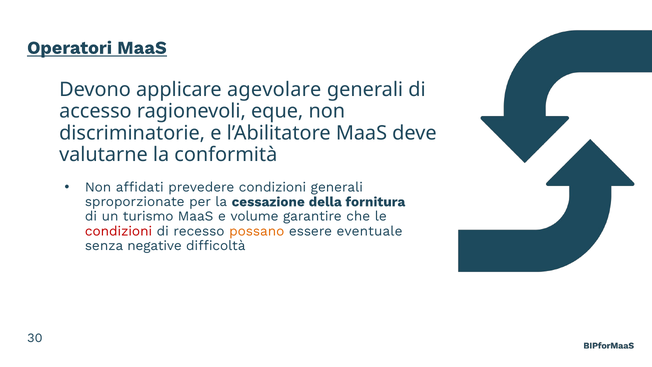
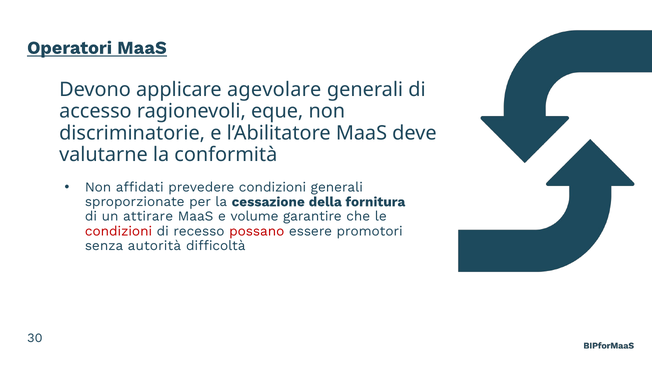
turismo: turismo -> attirare
possano colour: orange -> red
eventuale: eventuale -> promotori
negative: negative -> autorità
